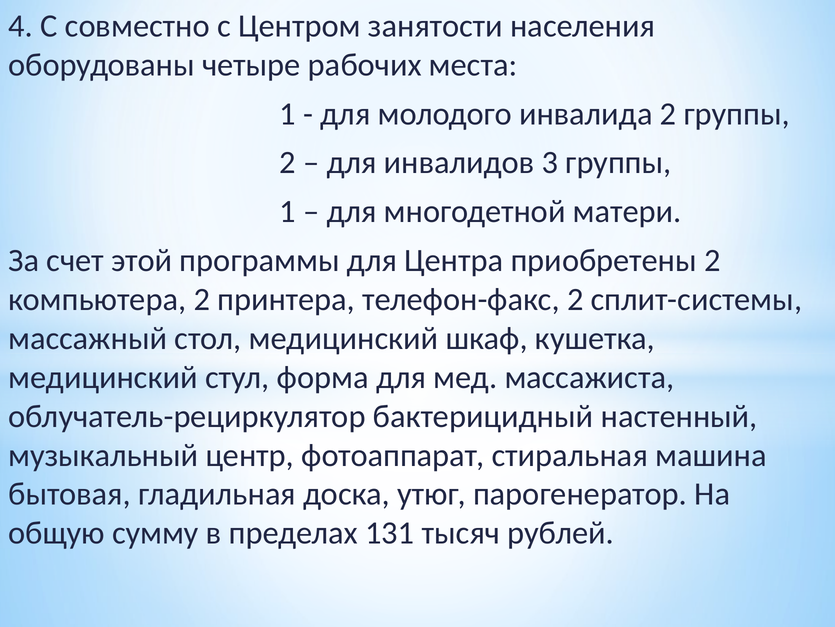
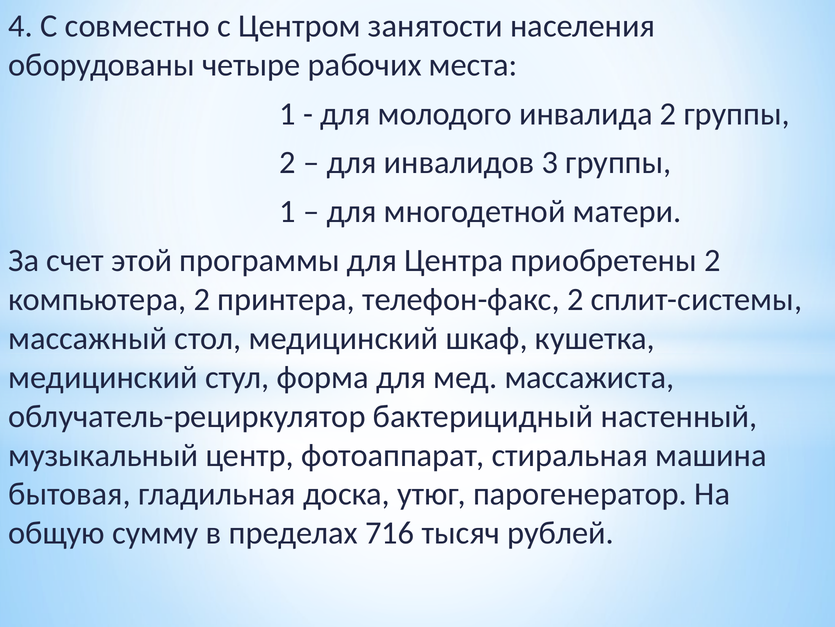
131: 131 -> 716
